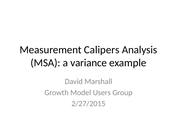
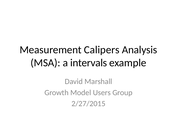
variance: variance -> intervals
